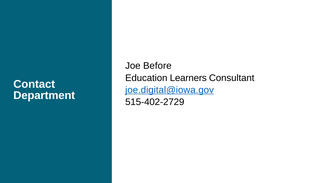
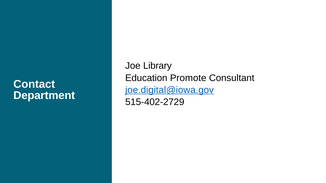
Before: Before -> Library
Learners: Learners -> Promote
